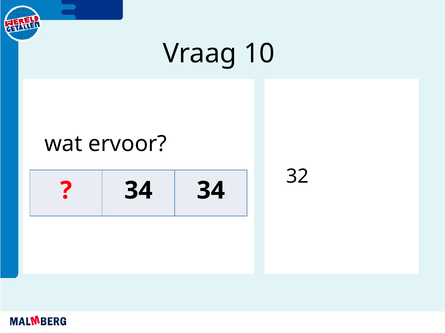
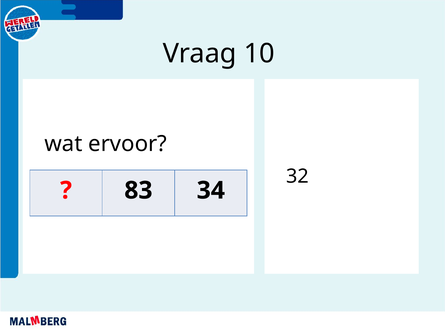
34 at (138, 191): 34 -> 83
